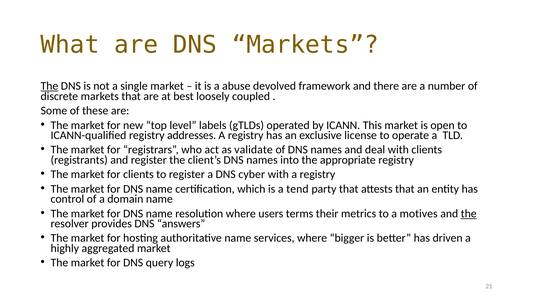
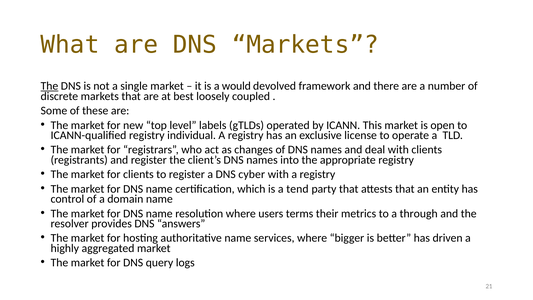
abuse: abuse -> would
addresses: addresses -> individual
validate: validate -> changes
motives: motives -> through
the at (469, 213) underline: present -> none
